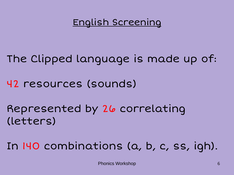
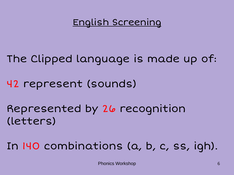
resources: resources -> represent
correlating: correlating -> recognition
